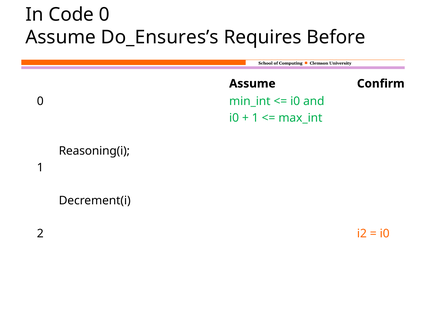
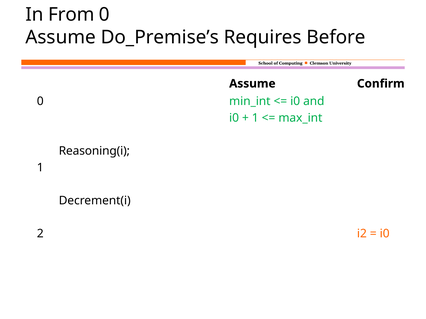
Code: Code -> From
Do_Ensures’s: Do_Ensures’s -> Do_Premise’s
